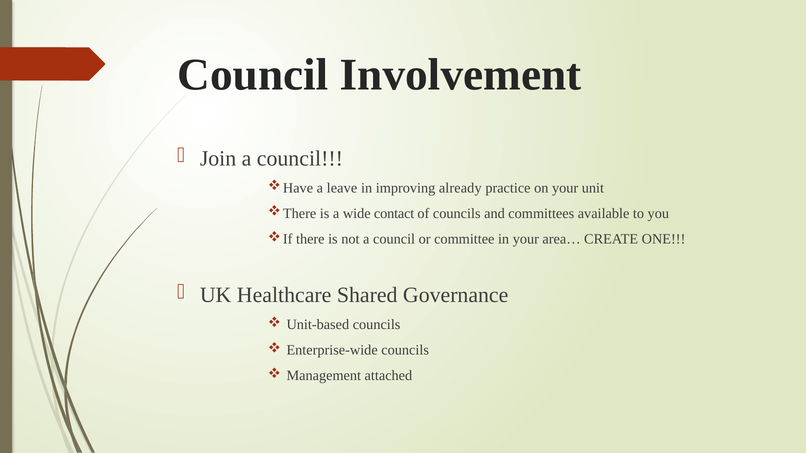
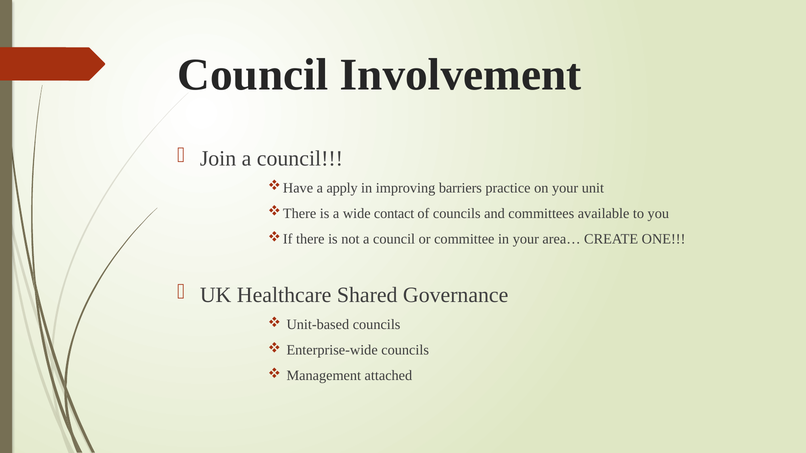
leave: leave -> apply
already: already -> barriers
